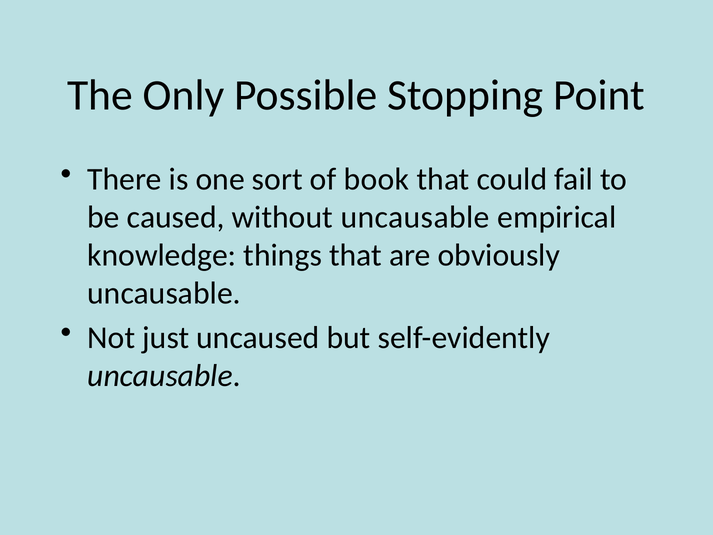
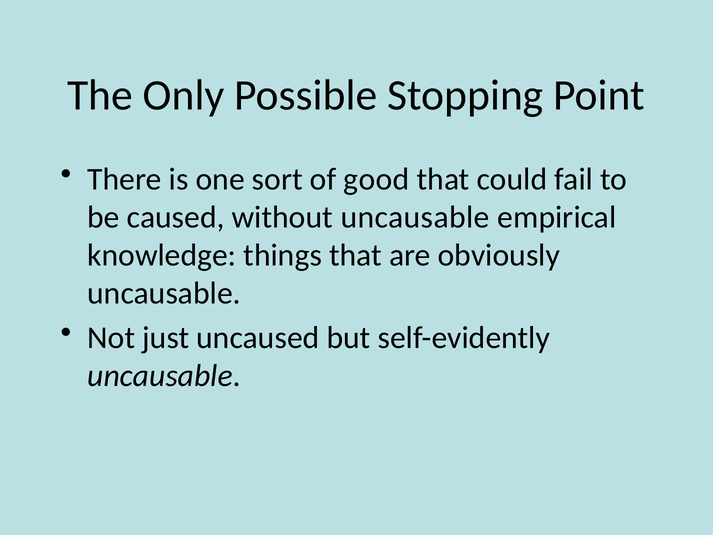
book: book -> good
